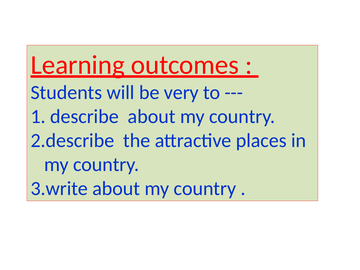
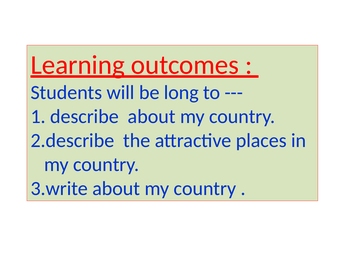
very: very -> long
